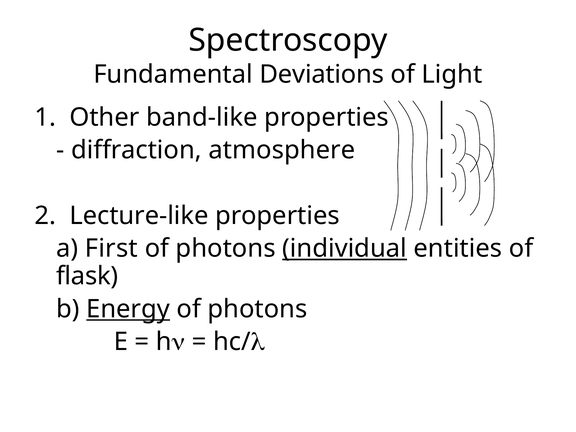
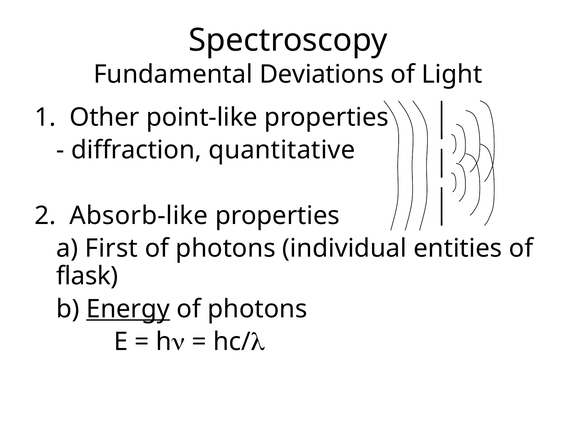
band-like: band-like -> point-like
atmosphere: atmosphere -> quantitative
Lecture-like: Lecture-like -> Absorb-like
individual underline: present -> none
